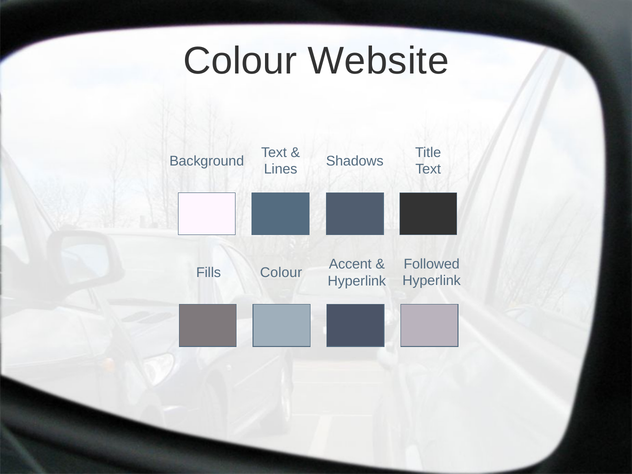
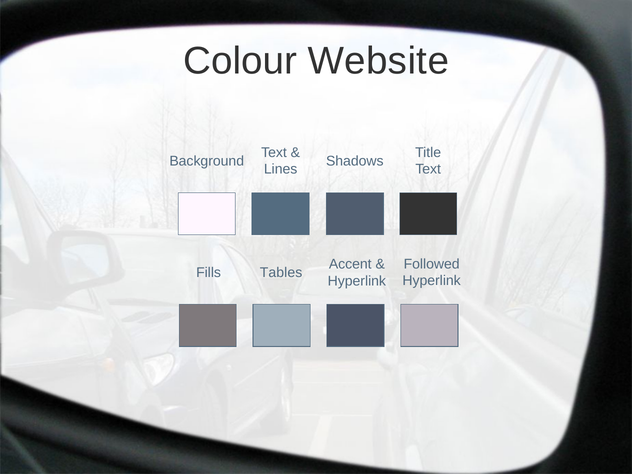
Fills Colour: Colour -> Tables
